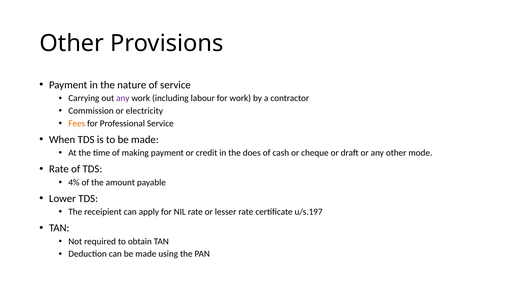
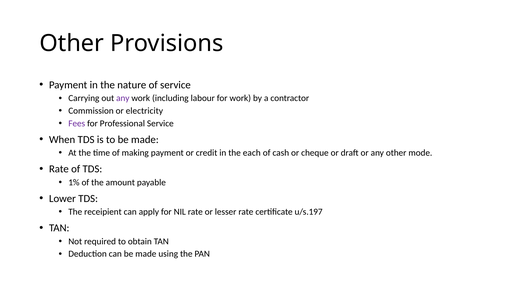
Fees colour: orange -> purple
does: does -> each
4%: 4% -> 1%
